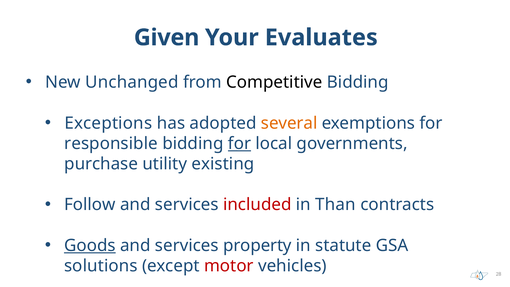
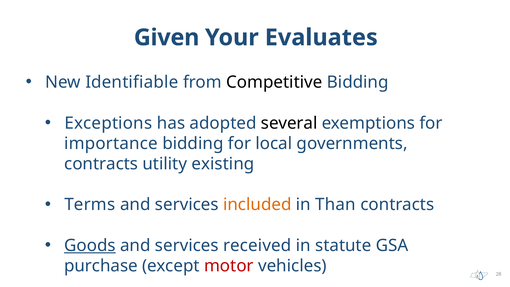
Unchanged: Unchanged -> Identifiable
several colour: orange -> black
responsible: responsible -> importance
for at (239, 143) underline: present -> none
purchase at (101, 164): purchase -> contracts
Follow: Follow -> Terms
included colour: red -> orange
property: property -> received
solutions: solutions -> purchase
